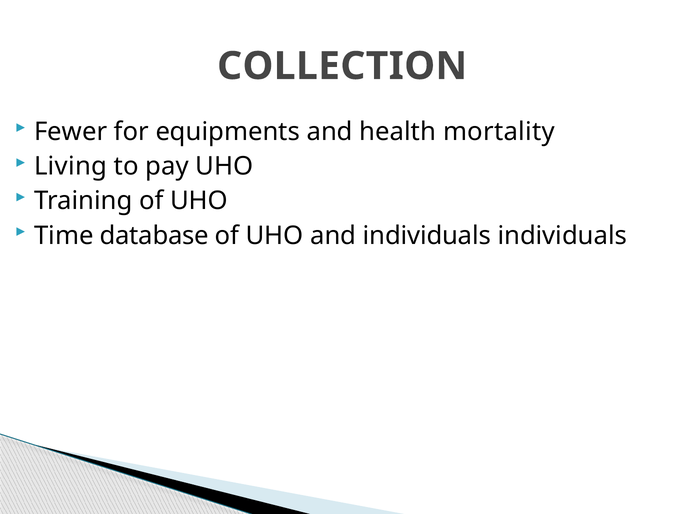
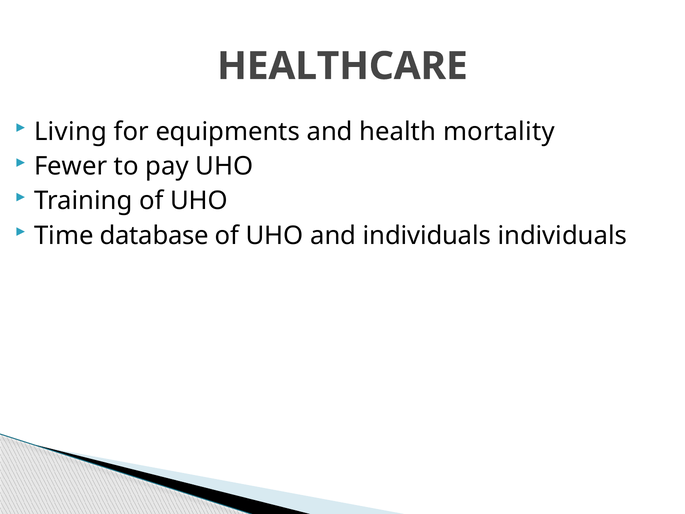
COLLECTION: COLLECTION -> HEALTHCARE
Fewer: Fewer -> Living
Living: Living -> Fewer
